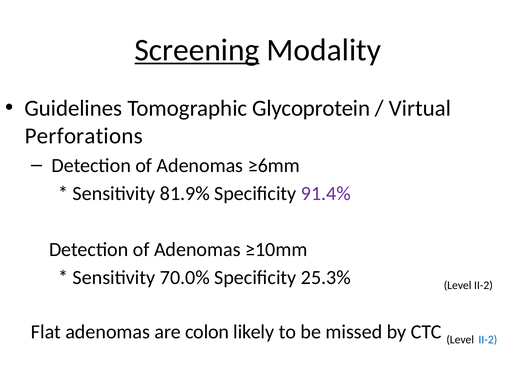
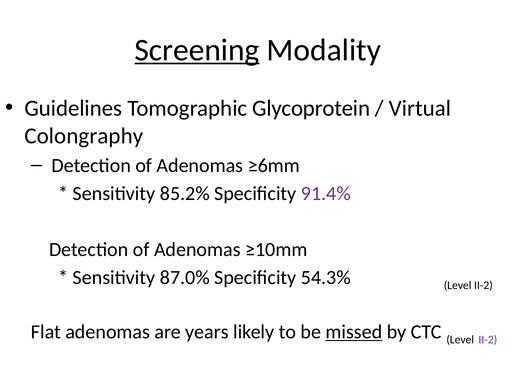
Perforations: Perforations -> Colongraphy
81.9%: 81.9% -> 85.2%
70.0%: 70.0% -> 87.0%
25.3%: 25.3% -> 54.3%
colon: colon -> years
missed underline: none -> present
II-2 at (488, 340) colour: blue -> purple
